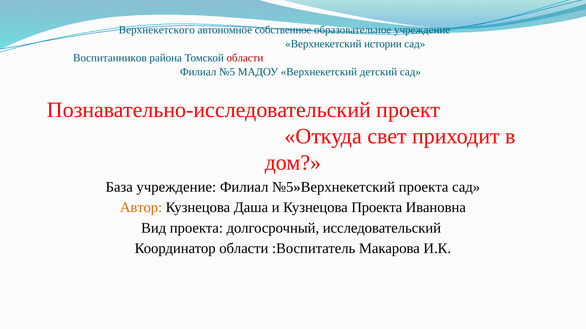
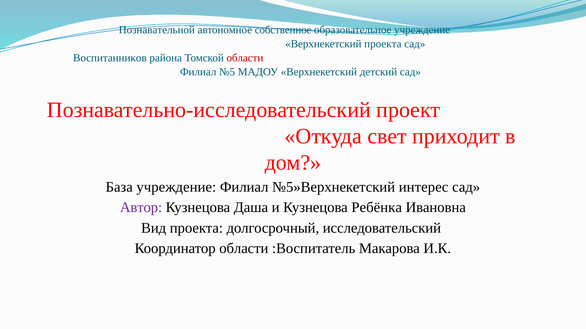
Верхнекетского: Верхнекетского -> Познавательной
Верхнекетский истории: истории -> проекта
№5»Верхнекетский проекта: проекта -> интерес
Автор colour: orange -> purple
Кузнецова Проекта: Проекта -> Ребёнка
